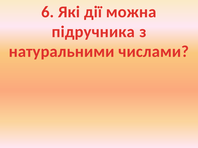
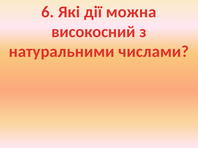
підручника: підручника -> високосний
